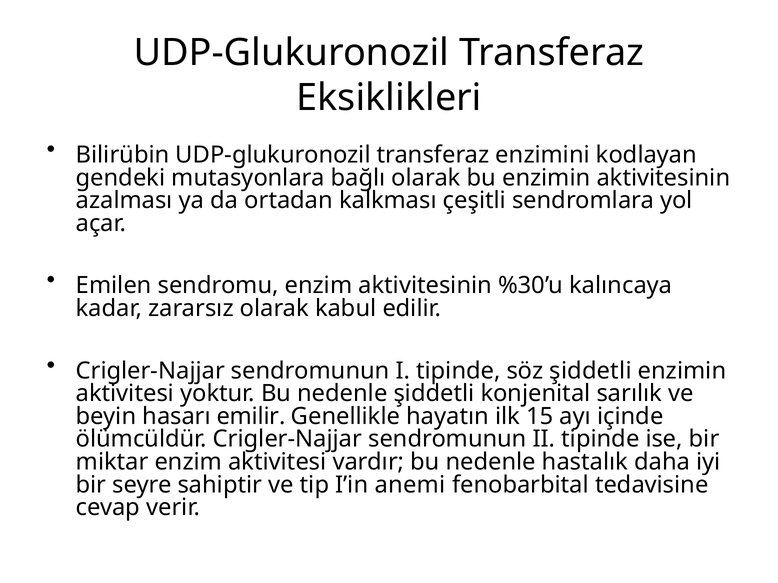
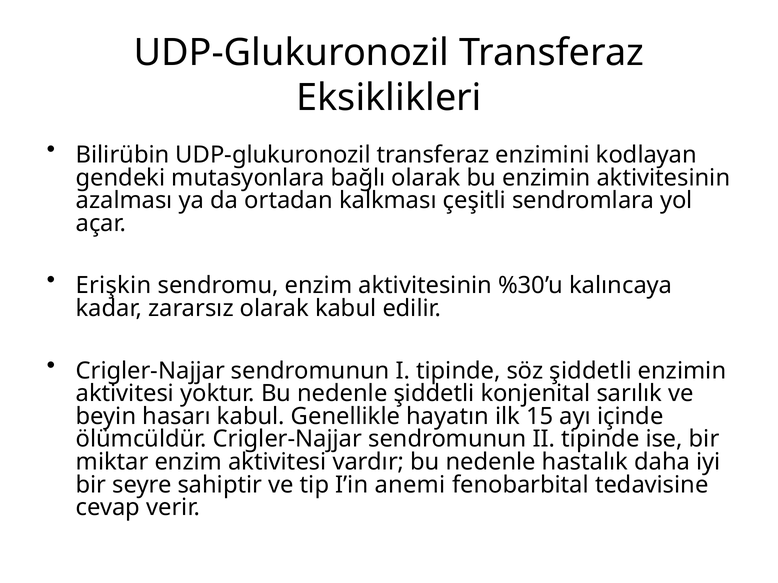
Emilen: Emilen -> Erişkin
hasarı emilir: emilir -> kabul
